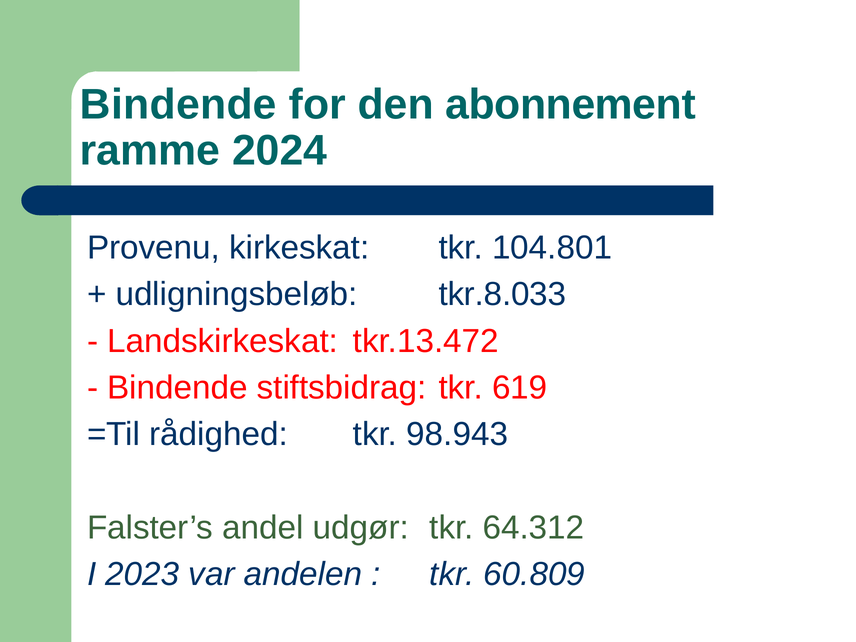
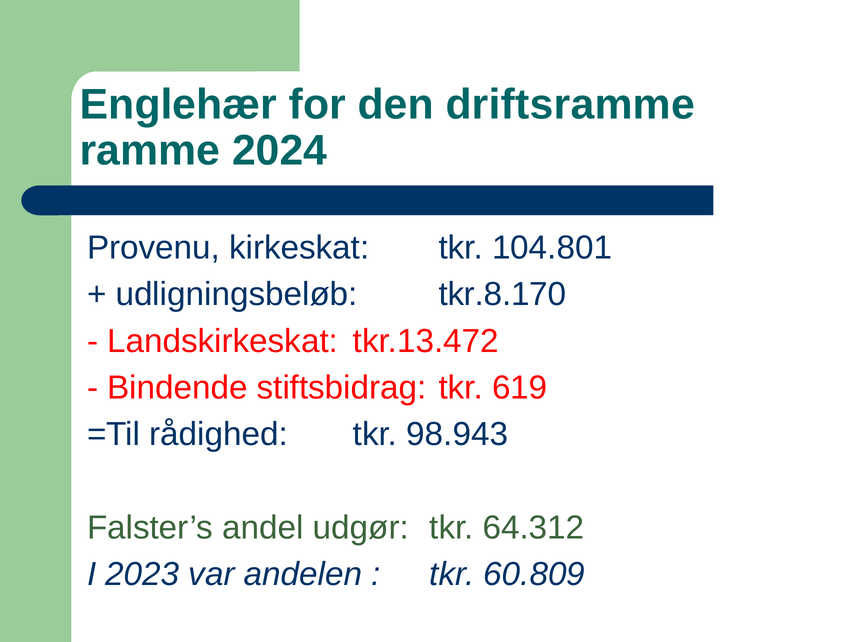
Bindende at (178, 104): Bindende -> Englehær
abonnement: abonnement -> driftsramme
tkr.8.033: tkr.8.033 -> tkr.8.170
